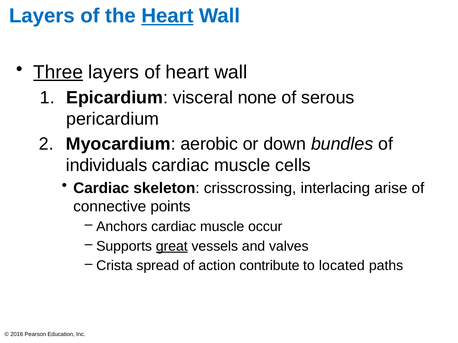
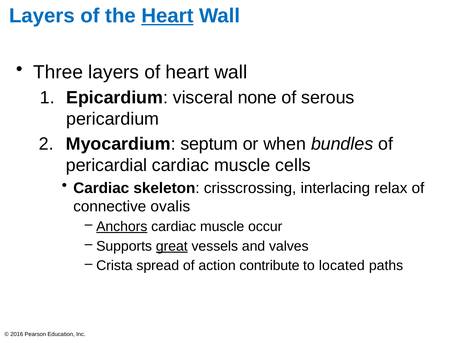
Three underline: present -> none
aerobic: aerobic -> septum
down: down -> when
individuals: individuals -> pericardial
arise: arise -> relax
points: points -> ovalis
Anchors underline: none -> present
